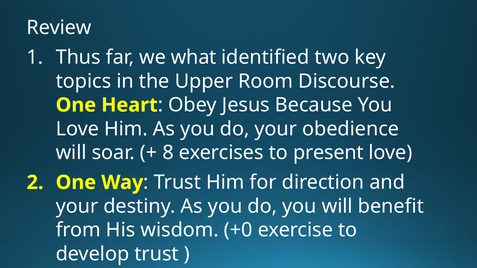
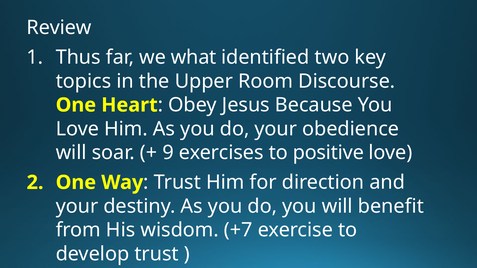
8: 8 -> 9
present: present -> positive
+0: +0 -> +7
